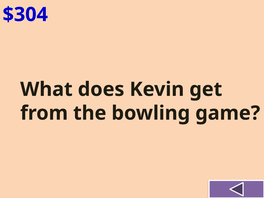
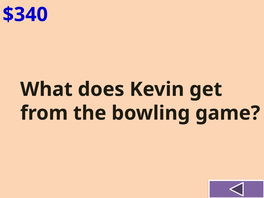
$304: $304 -> $340
